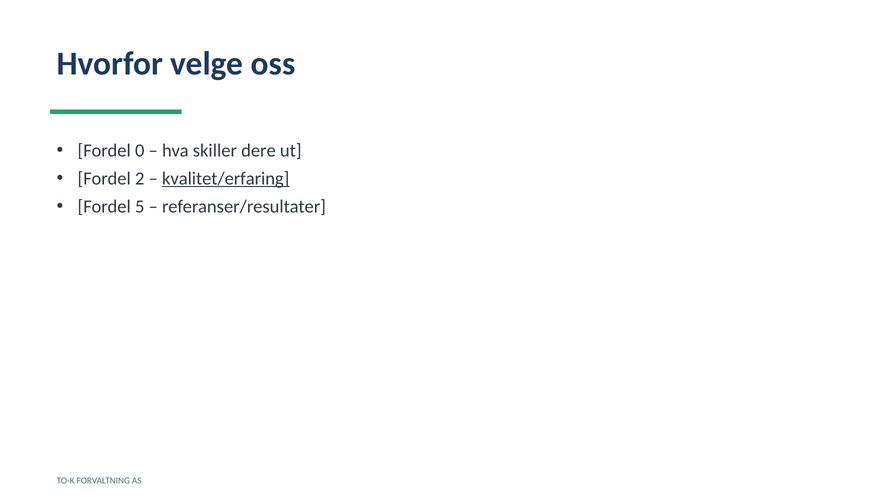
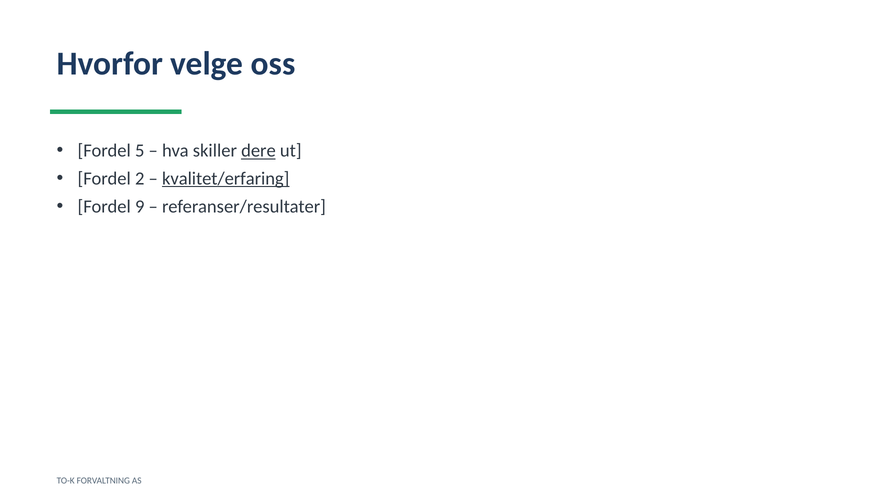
0: 0 -> 5
dere underline: none -> present
5: 5 -> 9
